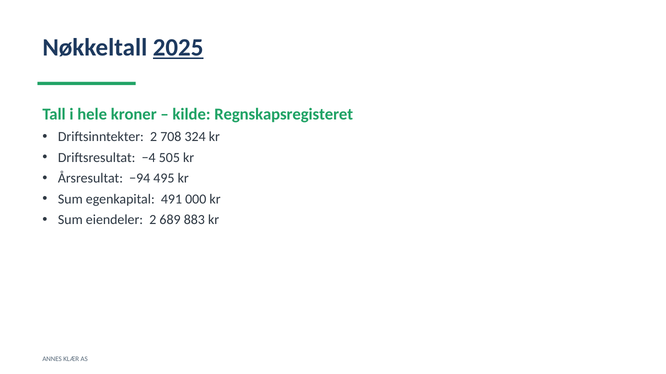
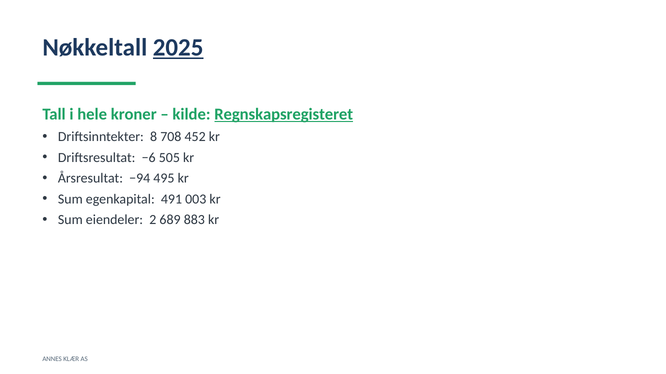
Regnskapsregisteret underline: none -> present
Driftsinntekter 2: 2 -> 8
324: 324 -> 452
−4: −4 -> −6
000: 000 -> 003
